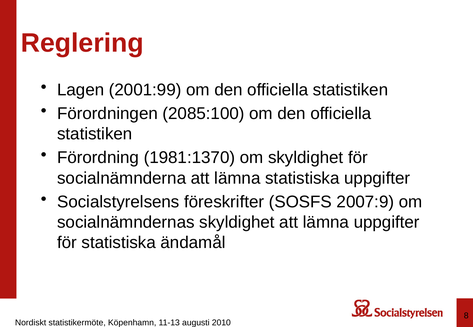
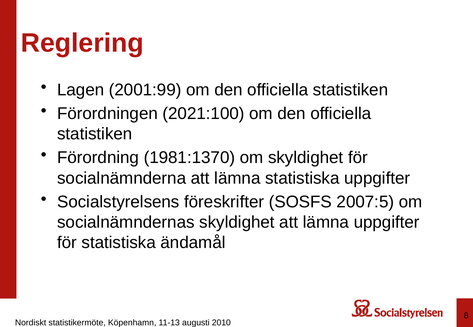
2085:100: 2085:100 -> 2021:100
2007:9: 2007:9 -> 2007:5
